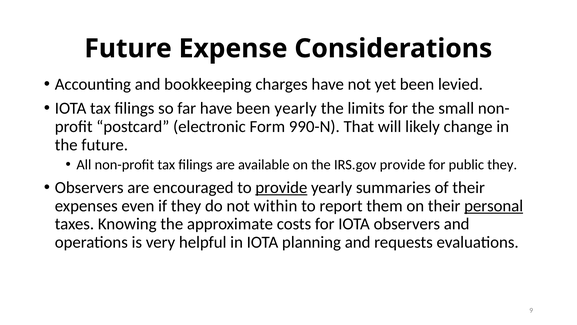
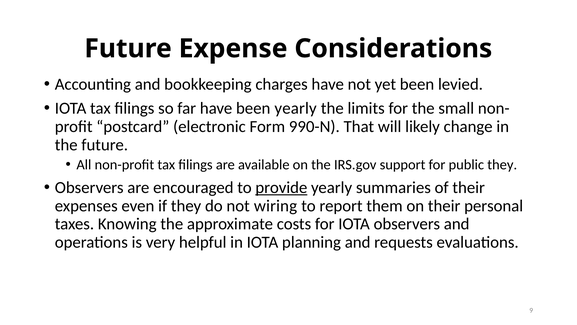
IRS.gov provide: provide -> support
within: within -> wiring
personal underline: present -> none
